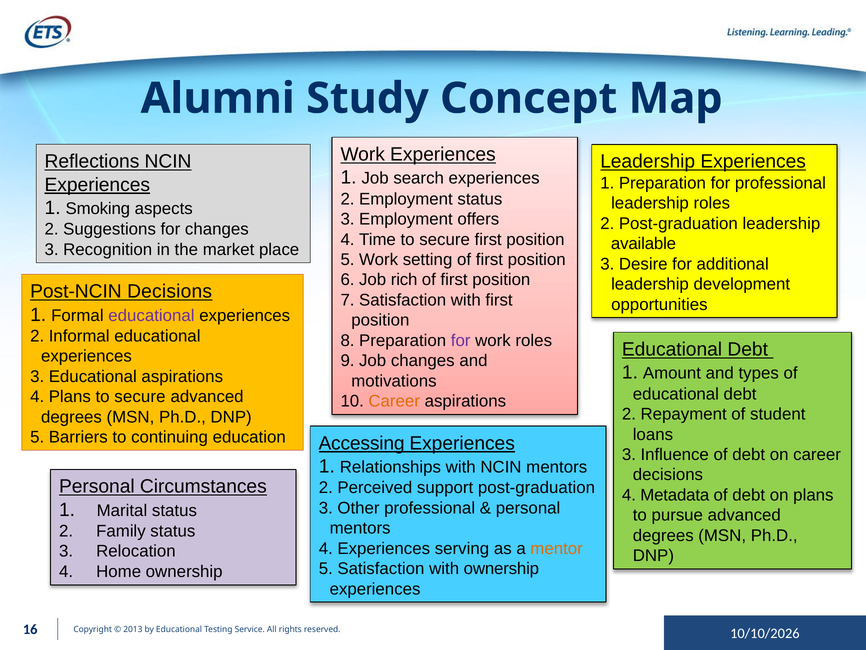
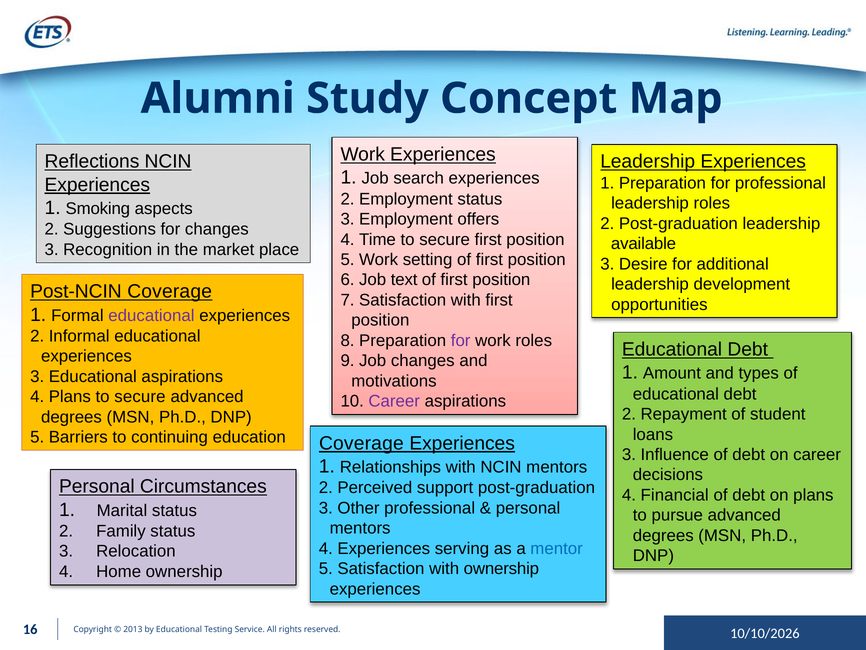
rich: rich -> text
Post-NCIN Decisions: Decisions -> Coverage
Career at (394, 401) colour: orange -> purple
Accessing at (362, 443): Accessing -> Coverage
Metadata: Metadata -> Financial
mentor colour: orange -> blue
